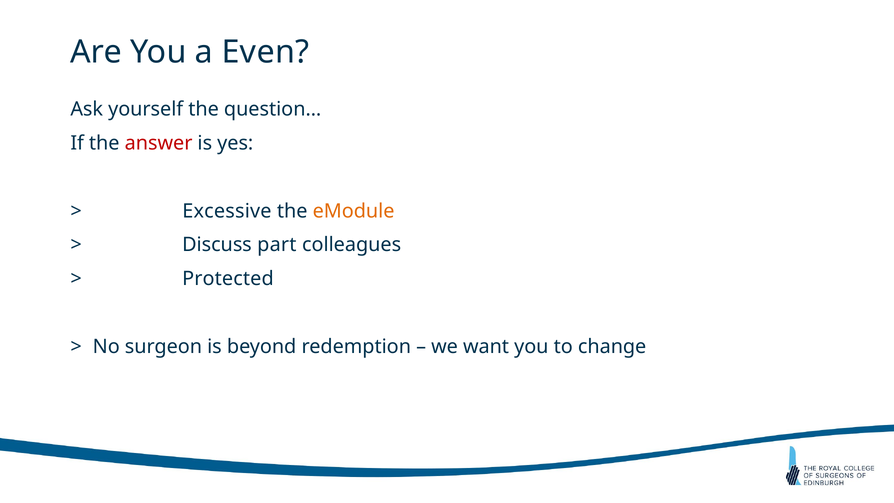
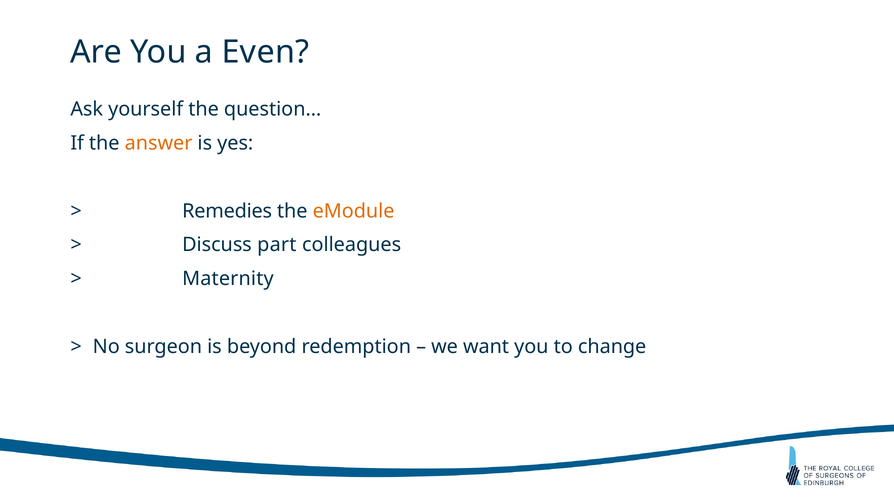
answer colour: red -> orange
Excessive: Excessive -> Remedies
Protected: Protected -> Maternity
